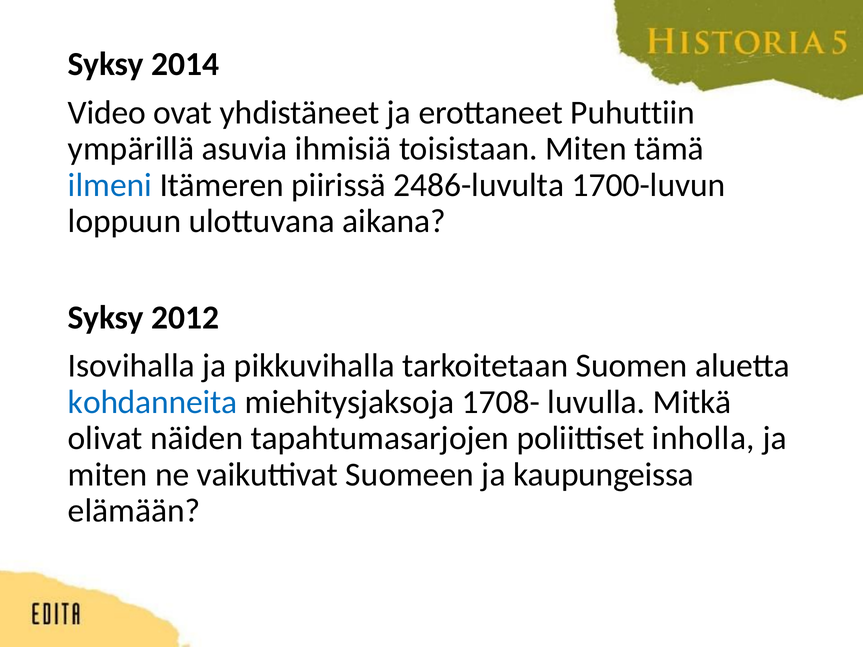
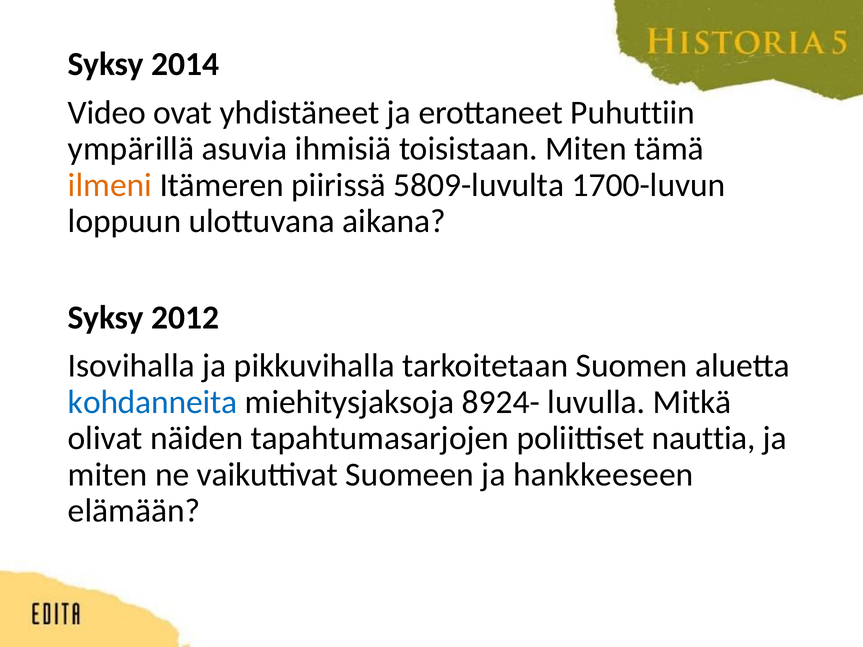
ilmeni colour: blue -> orange
2486-luvulta: 2486-luvulta -> 5809-luvulta
1708-: 1708- -> 8924-
inholla: inholla -> nauttia
kaupungeissa: kaupungeissa -> hankkeeseen
